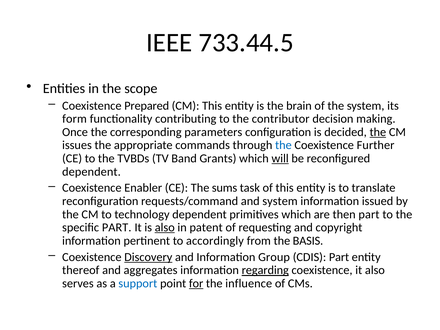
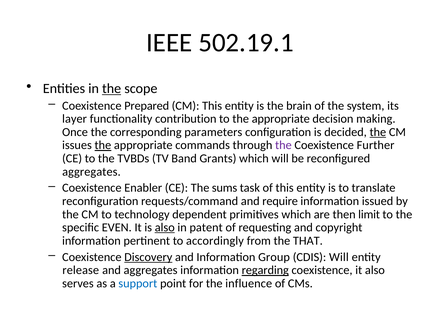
733.44.5: 733.44.5 -> 502.19.1
the at (112, 89) underline: none -> present
form: form -> layer
contributing: contributing -> contribution
to the contributor: contributor -> appropriate
the at (103, 145) underline: none -> present
the at (283, 145) colour: blue -> purple
will at (280, 158) underline: present -> none
dependent at (91, 172): dependent -> aggregates
and system: system -> require
then part: part -> limit
specific PART: PART -> EVEN
BASIS: BASIS -> THAT
CDIS Part: Part -> Will
thereof: thereof -> release
for underline: present -> none
